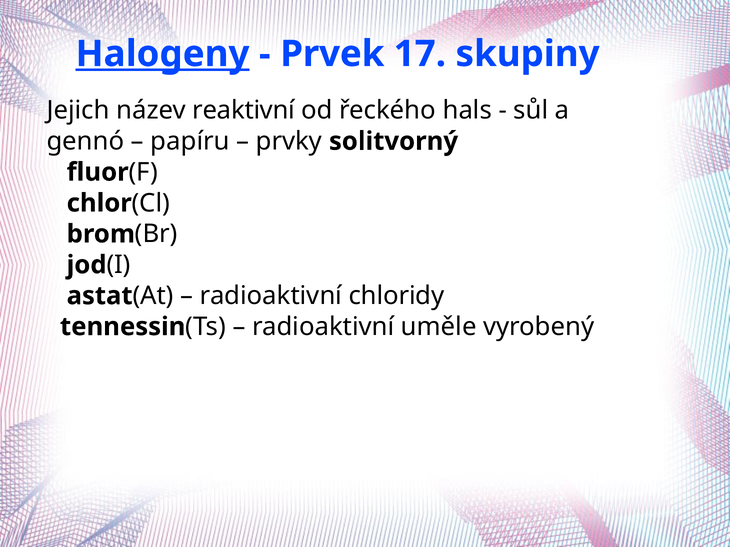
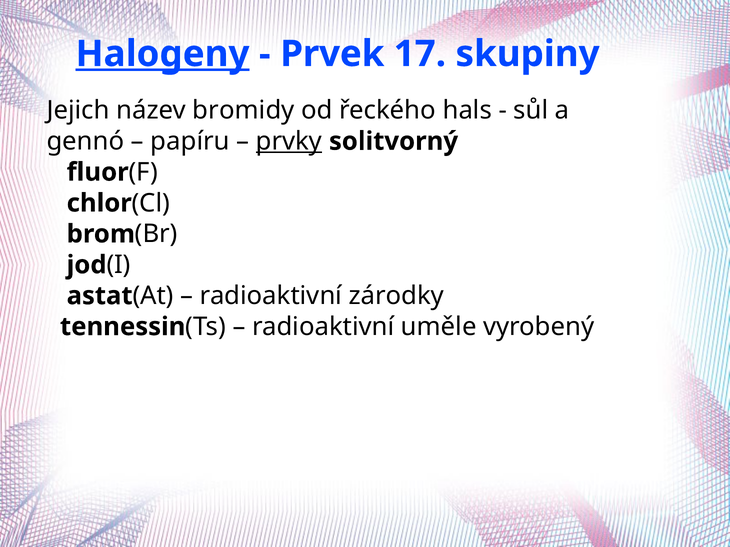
reaktivní: reaktivní -> bromidy
prvky underline: none -> present
chloridy: chloridy -> zárodky
